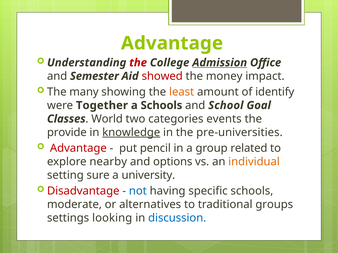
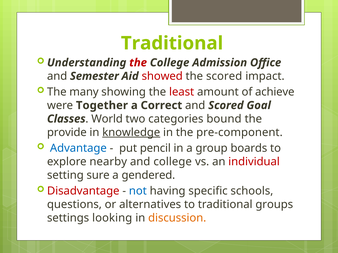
Advantage at (172, 43): Advantage -> Traditional
Admission underline: present -> none
the money: money -> scored
least colour: orange -> red
identify: identify -> achieve
a Schools: Schools -> Correct
and School: School -> Scored
events: events -> bound
pre-universities: pre-universities -> pre-component
Advantage at (78, 148) colour: red -> blue
related: related -> boards
and options: options -> college
individual colour: orange -> red
university: university -> gendered
moderate: moderate -> questions
discussion colour: blue -> orange
